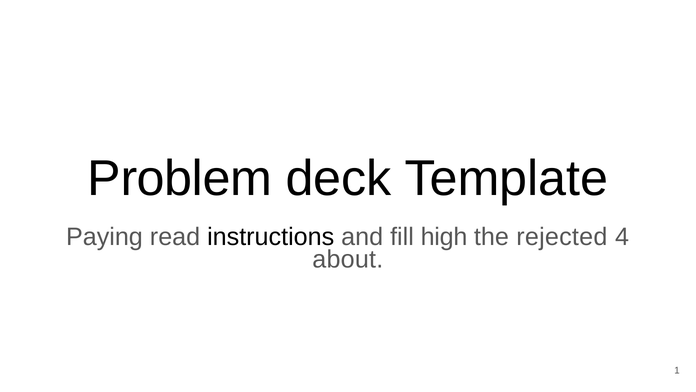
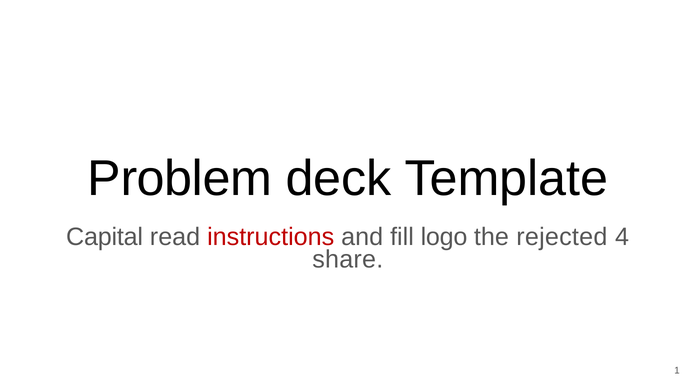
Paying: Paying -> Capital
instructions colour: black -> red
high: high -> logo
about: about -> share
